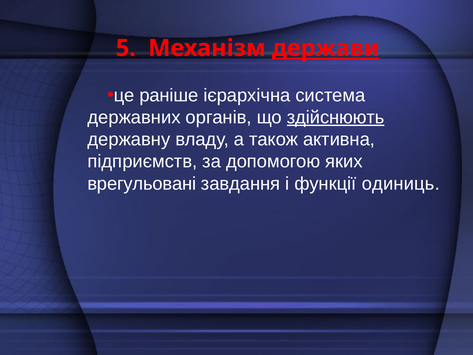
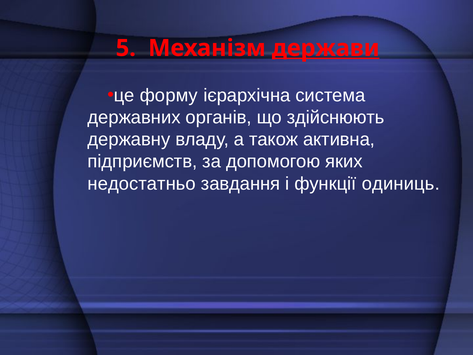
раніше: раніше -> форму
здійснюють underline: present -> none
врегульовані: врегульовані -> недостатньо
